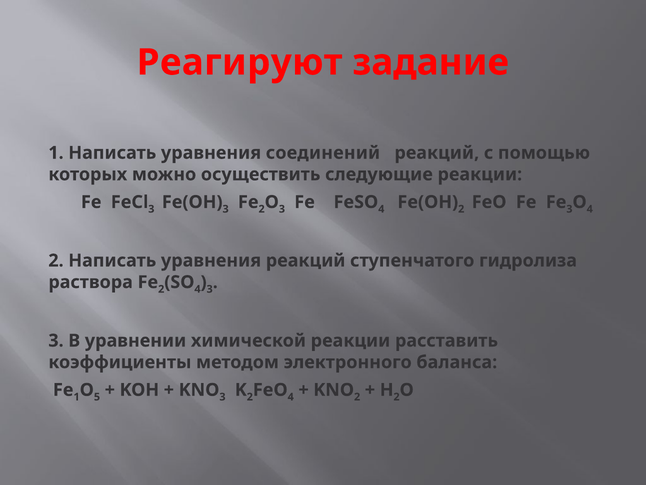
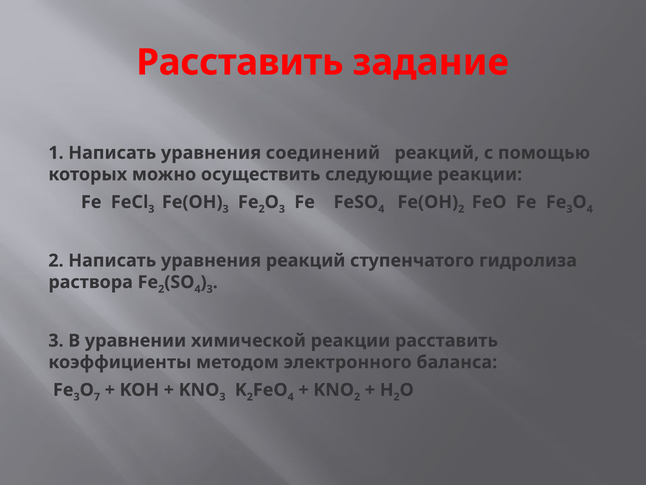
Реагируют at (240, 62): Реагируют -> Расставить
1 at (77, 397): 1 -> 3
5: 5 -> 7
